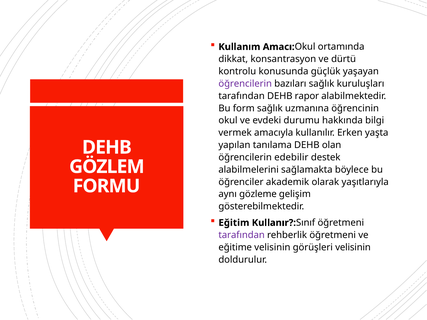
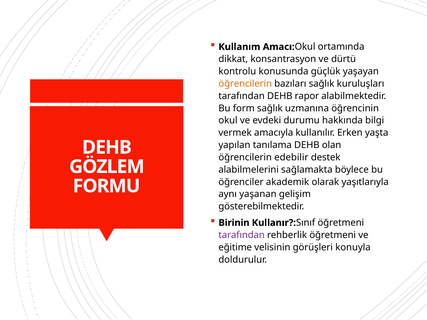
öğrencilerin at (245, 84) colour: purple -> orange
gözleme: gözleme -> yaşanan
Eğitim: Eğitim -> Birinin
görüşleri velisinin: velisinin -> konuyla
